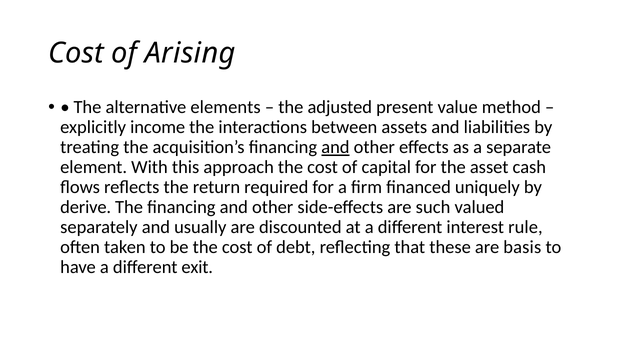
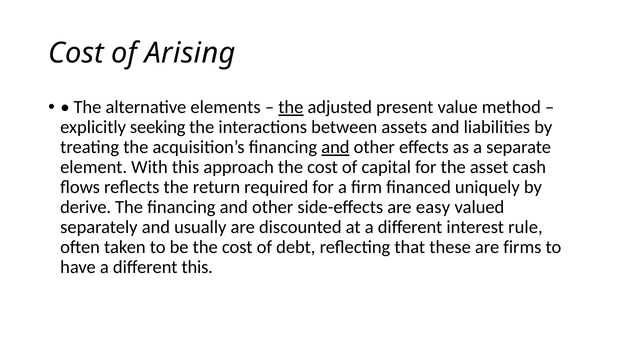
the at (291, 107) underline: none -> present
income: income -> seeking
such: such -> easy
basis: basis -> firms
different exit: exit -> this
